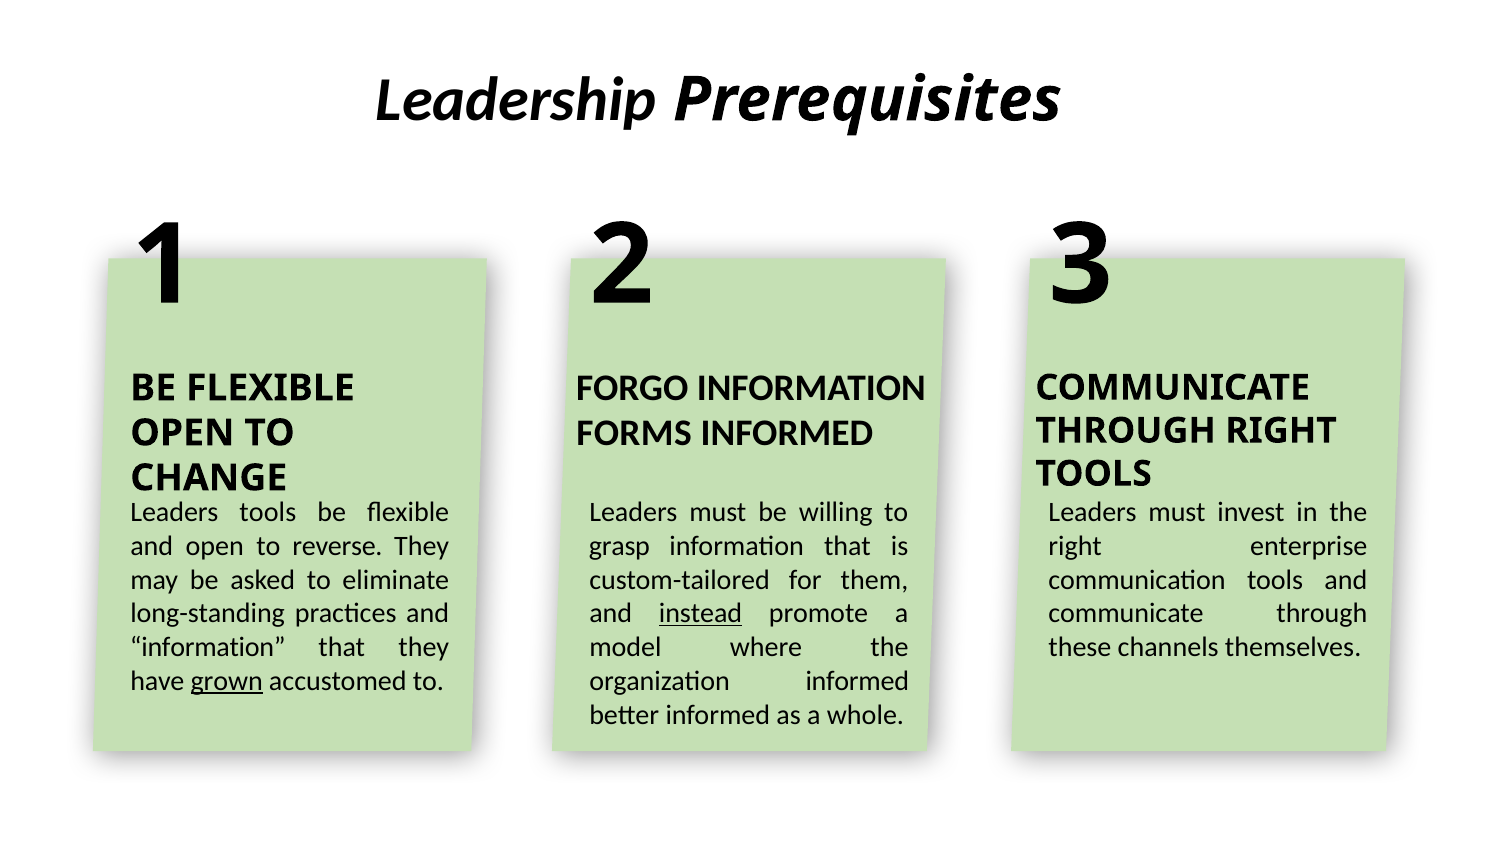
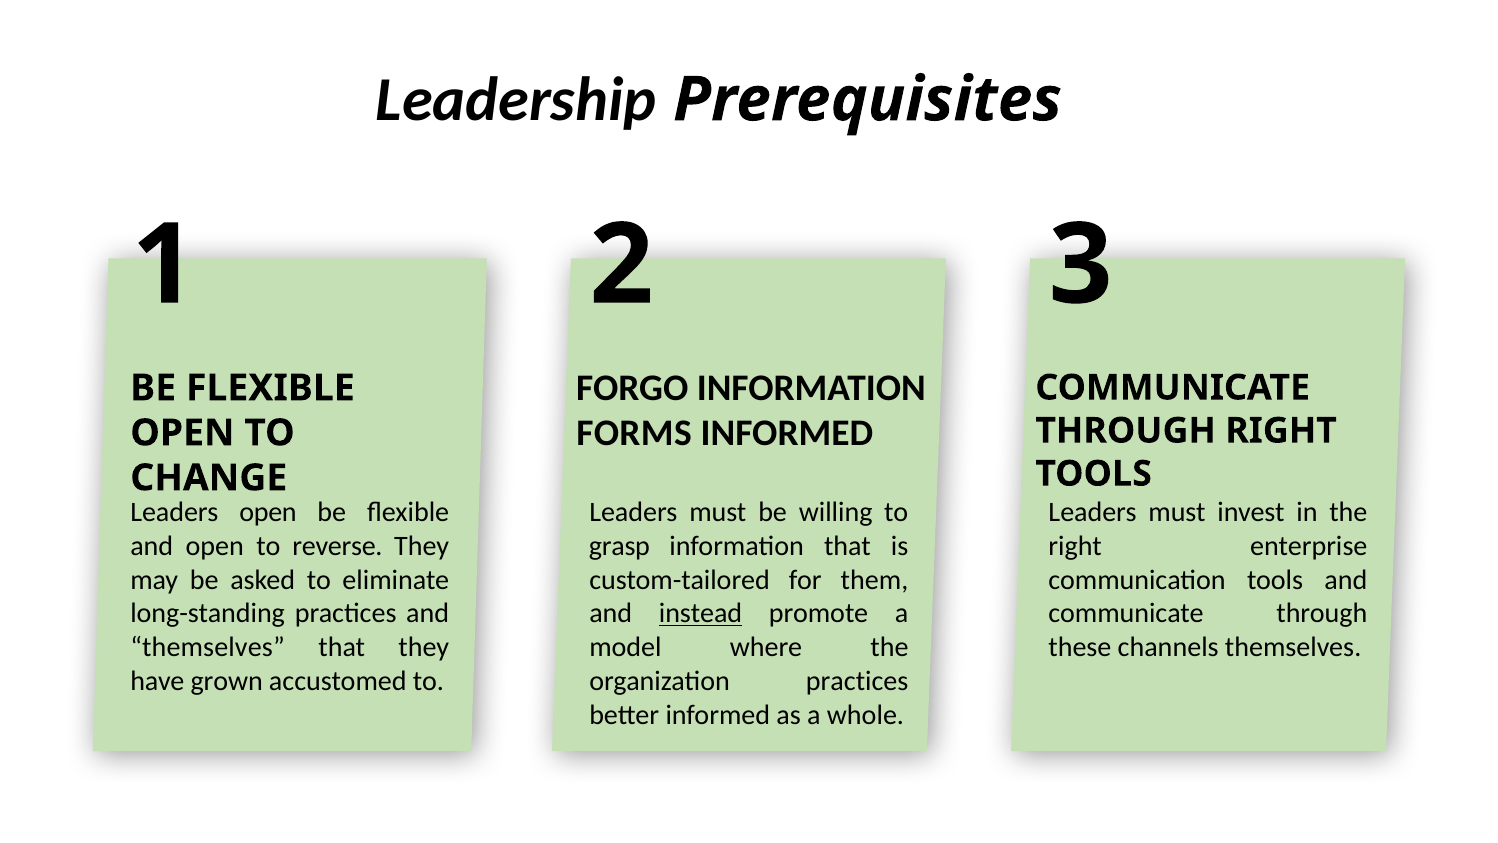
Leaders tools: tools -> open
information at (208, 647): information -> themselves
grown underline: present -> none
organization informed: informed -> practices
